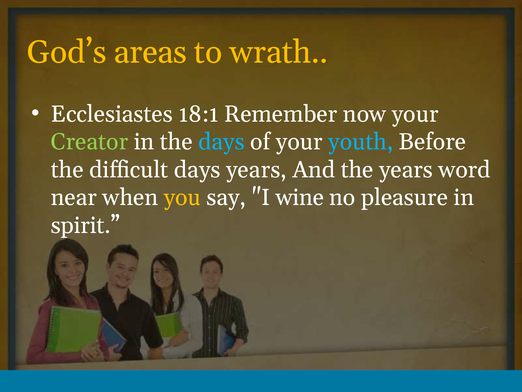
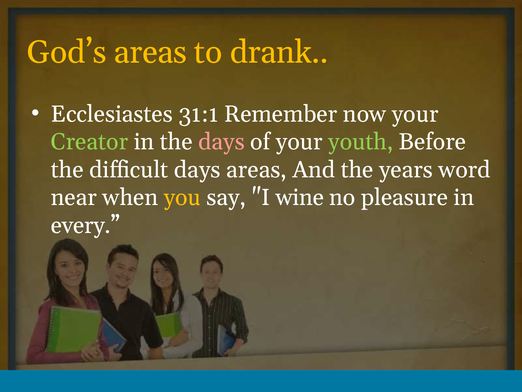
wrath: wrath -> drank
18:1: 18:1 -> 31:1
days at (221, 142) colour: light blue -> pink
youth colour: light blue -> light green
days years: years -> areas
spirit: spirit -> every
